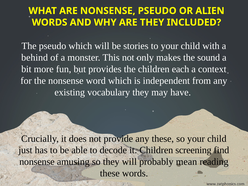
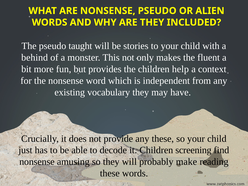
pseudo which: which -> taught
sound: sound -> fluent
each: each -> help
mean: mean -> make
